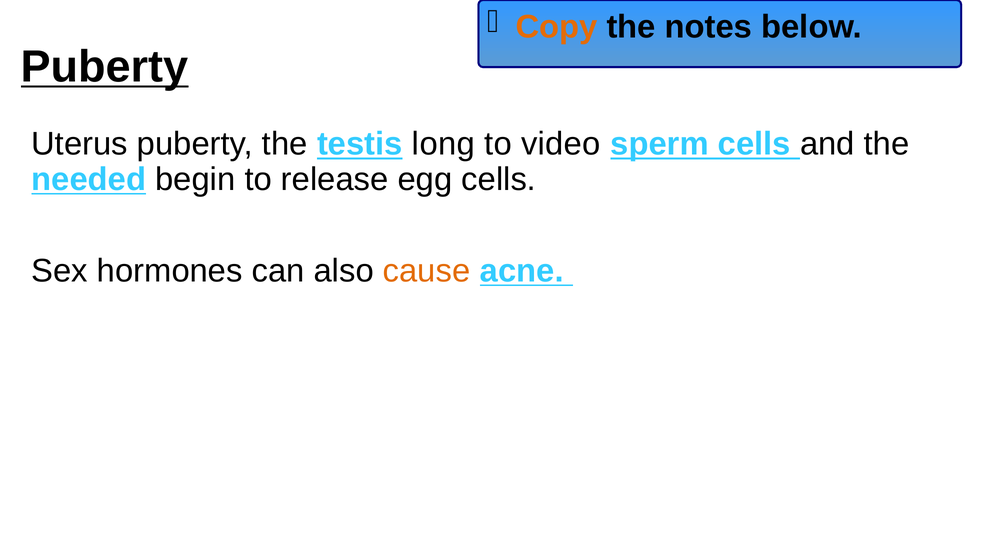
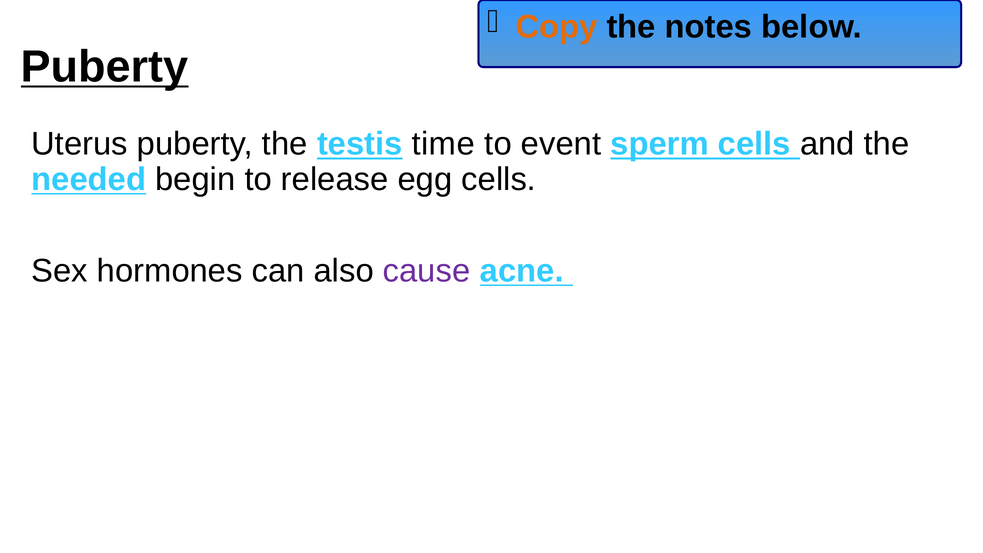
long: long -> time
video: video -> event
cause colour: orange -> purple
